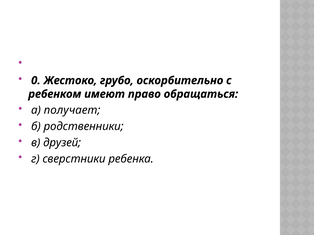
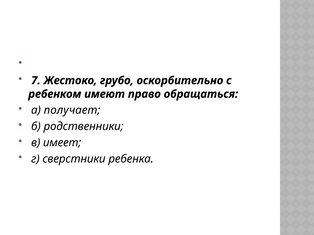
0: 0 -> 7
друзей: друзей -> имеет
